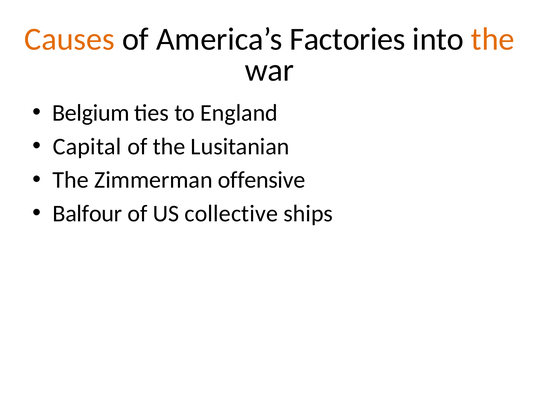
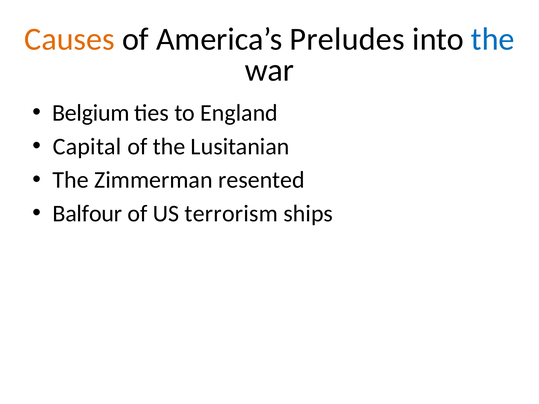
Factories: Factories -> Preludes
the at (493, 39) colour: orange -> blue
offensive: offensive -> resented
collective: collective -> terrorism
